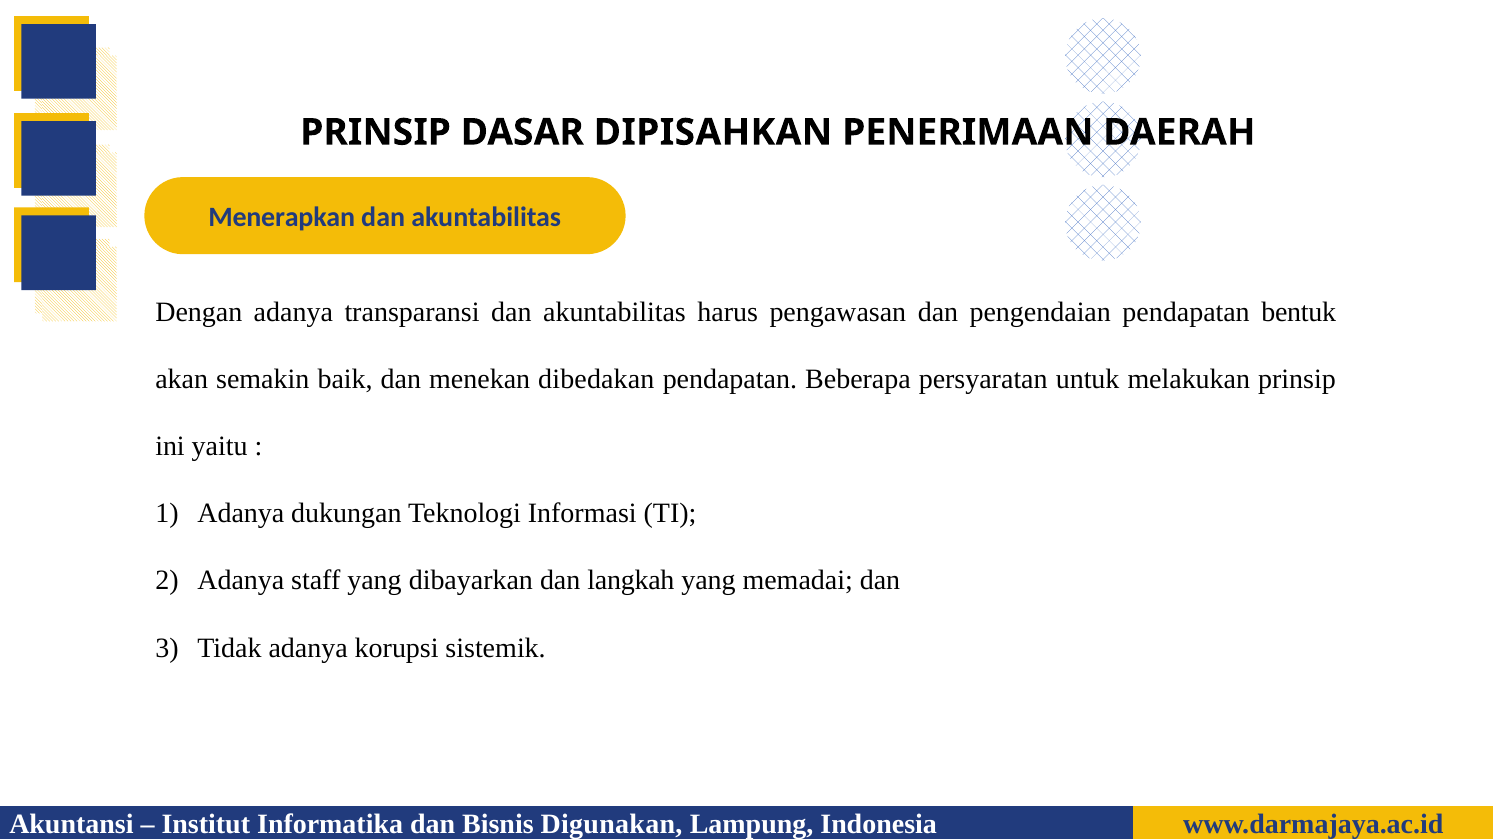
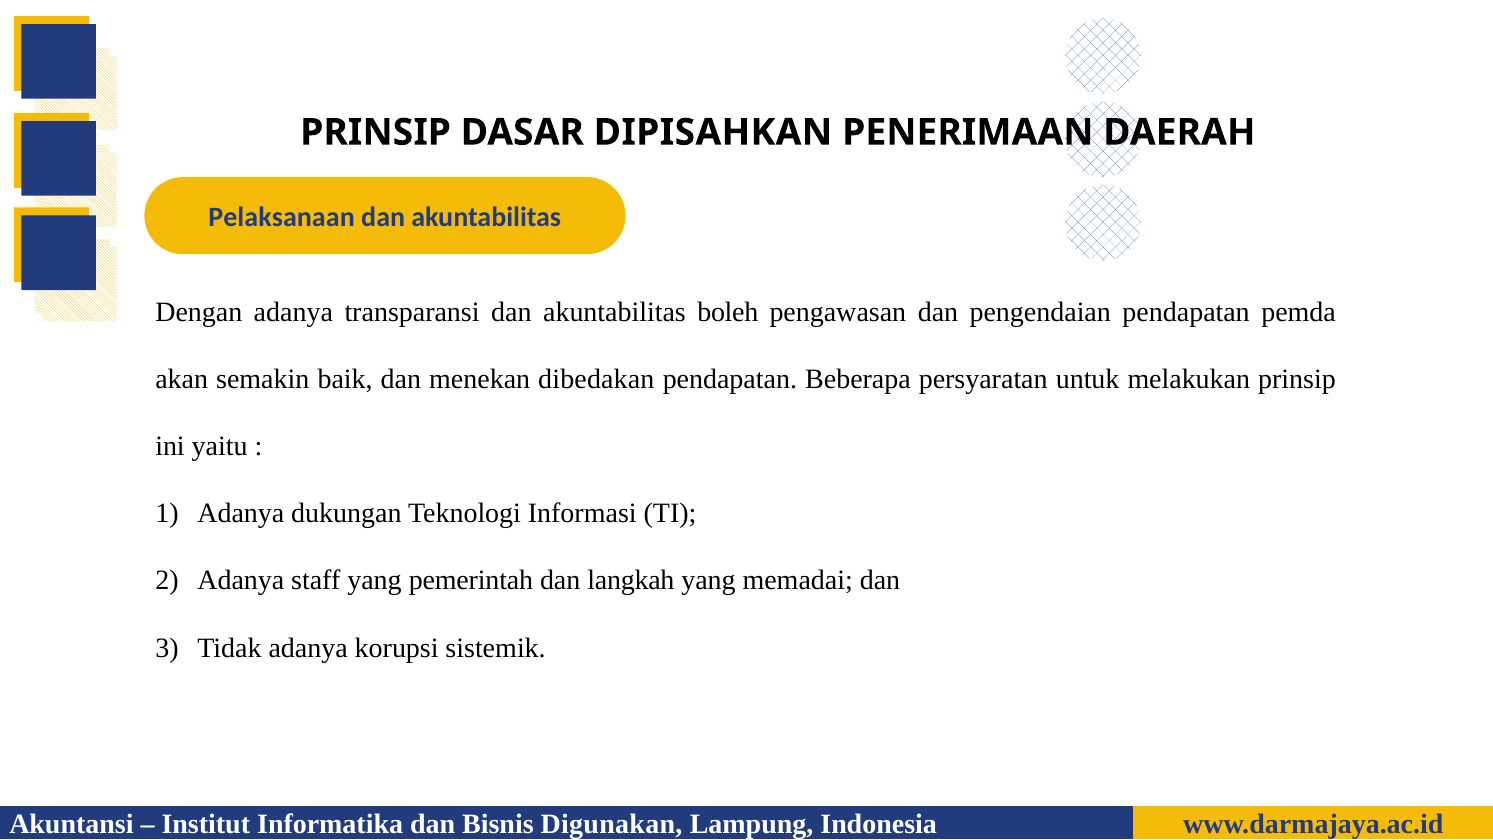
Menerapkan: Menerapkan -> Pelaksanaan
harus: harus -> boleh
bentuk: bentuk -> pemda
dibayarkan: dibayarkan -> pemerintah
